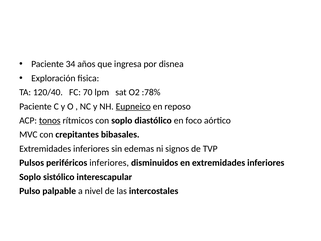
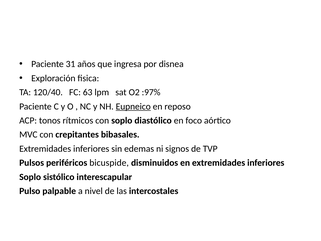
34: 34 -> 31
70: 70 -> 63
:78%: :78% -> :97%
tonos underline: present -> none
periféricos inferiores: inferiores -> bicuspide
